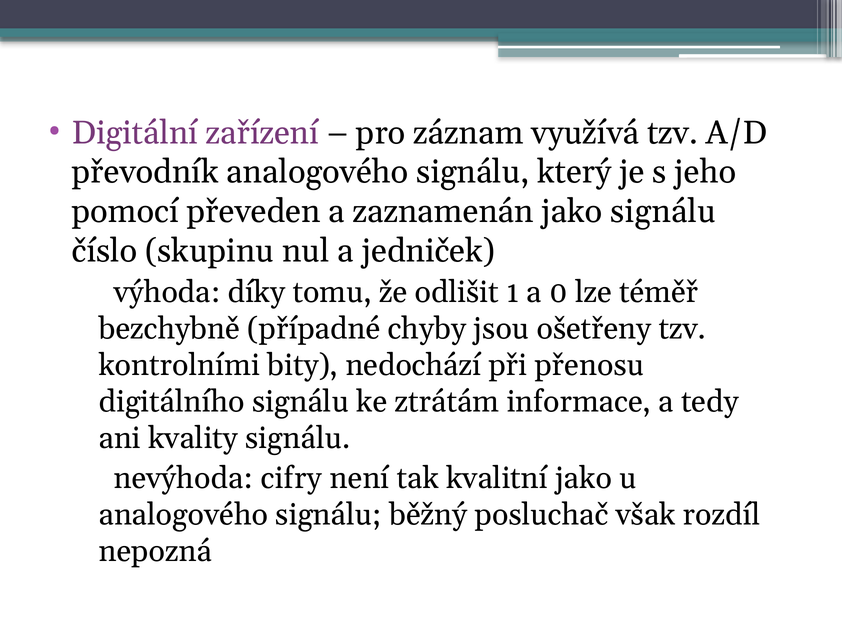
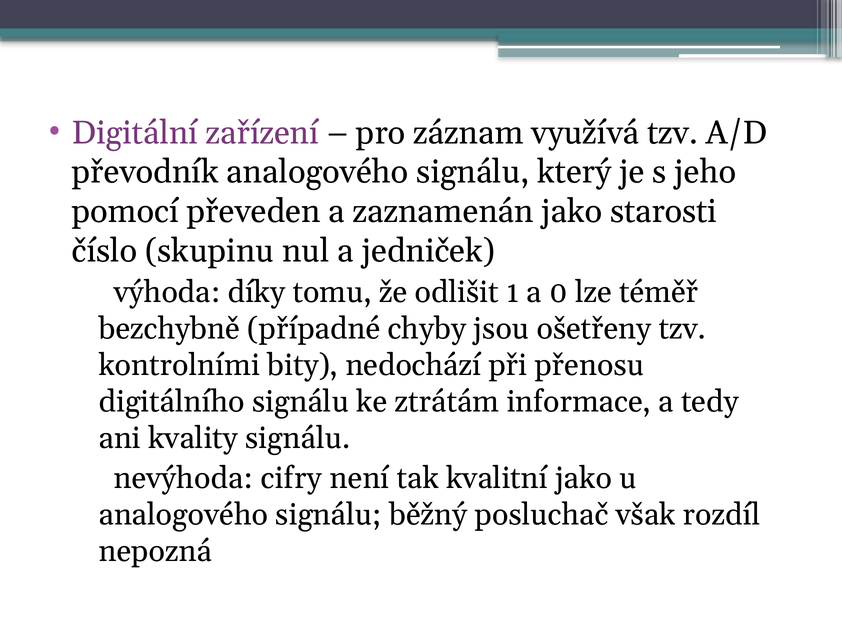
jako signálu: signálu -> starosti
